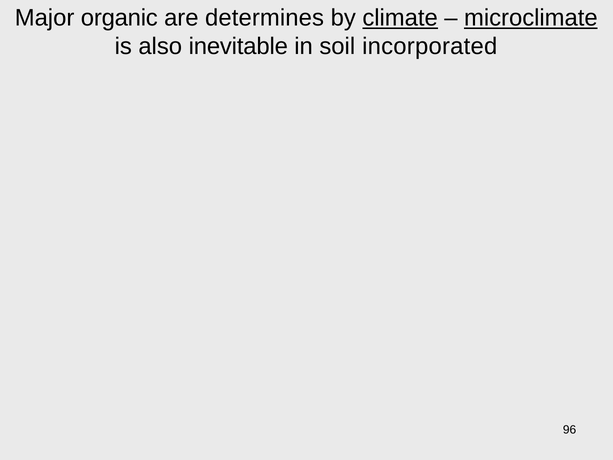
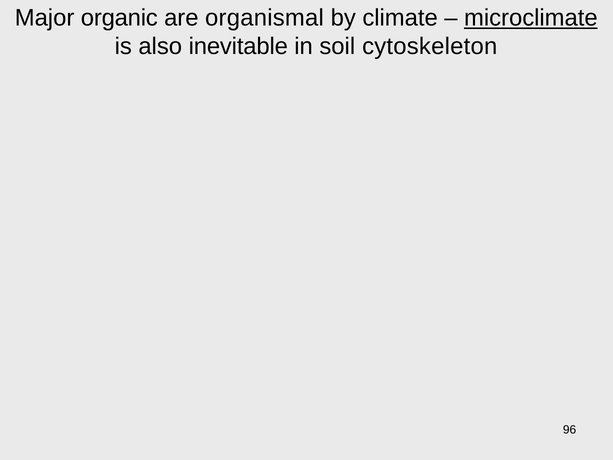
determines: determines -> organismal
climate underline: present -> none
incorporated: incorporated -> cytoskeleton
